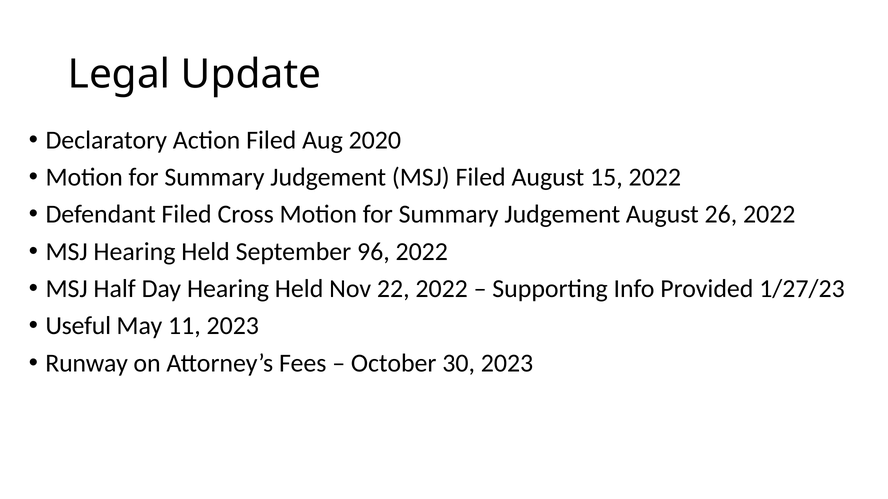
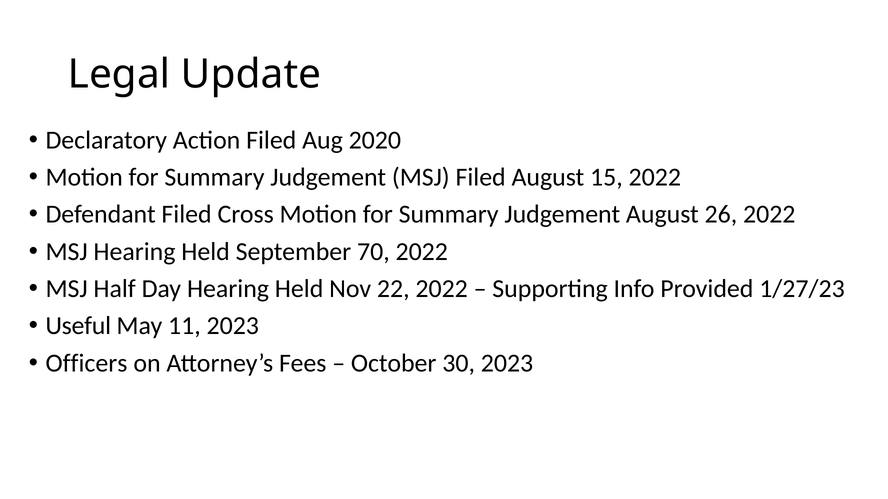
96: 96 -> 70
Runway: Runway -> Officers
